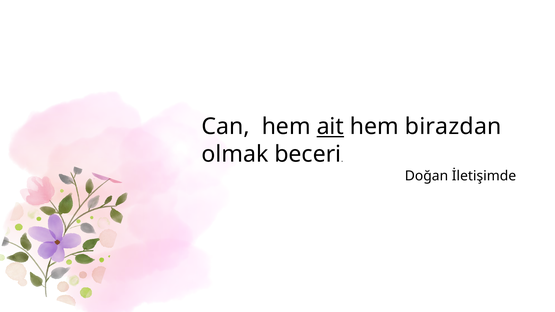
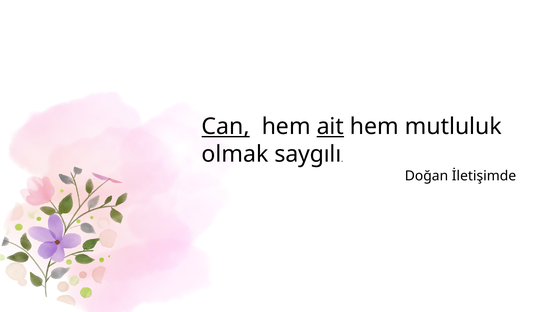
Can underline: none -> present
birazdan: birazdan -> mutluluk
beceri: beceri -> saygılı
